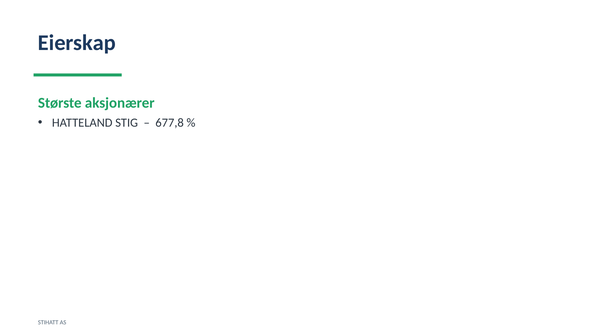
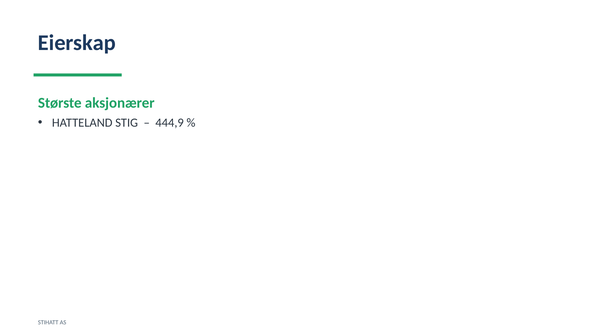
677,8: 677,8 -> 444,9
